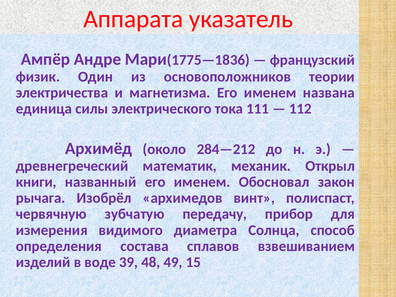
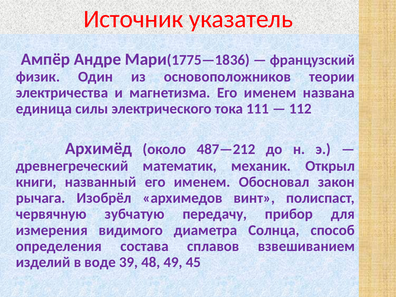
Аппарата: Аппарата -> Источник
284—212: 284—212 -> 487—212
15: 15 -> 45
